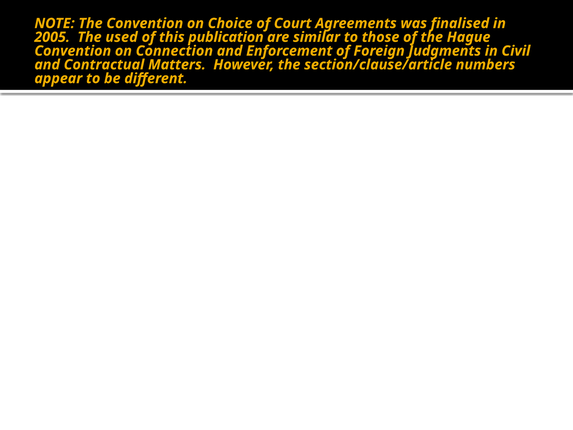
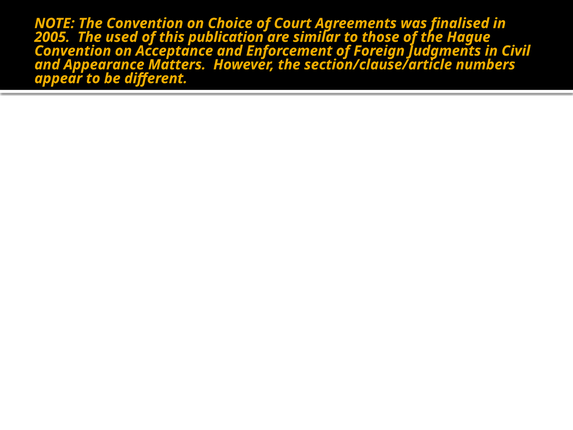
Connection: Connection -> Acceptance
Contractual: Contractual -> Appearance
